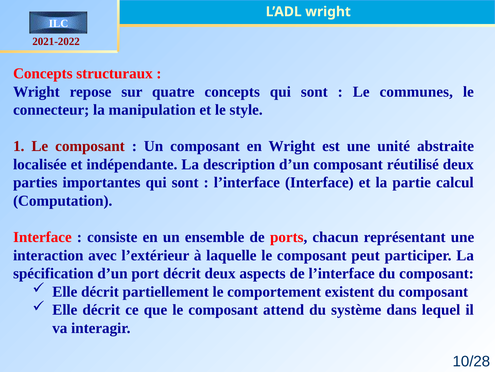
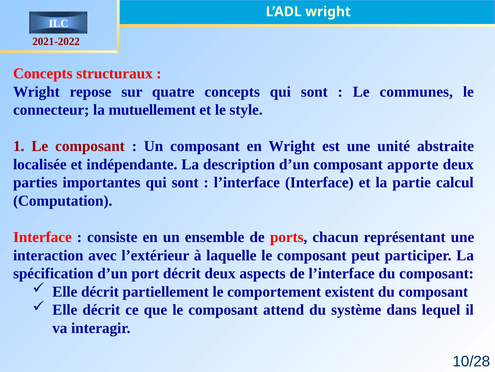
manipulation: manipulation -> mutuellement
réutilisé: réutilisé -> apporte
